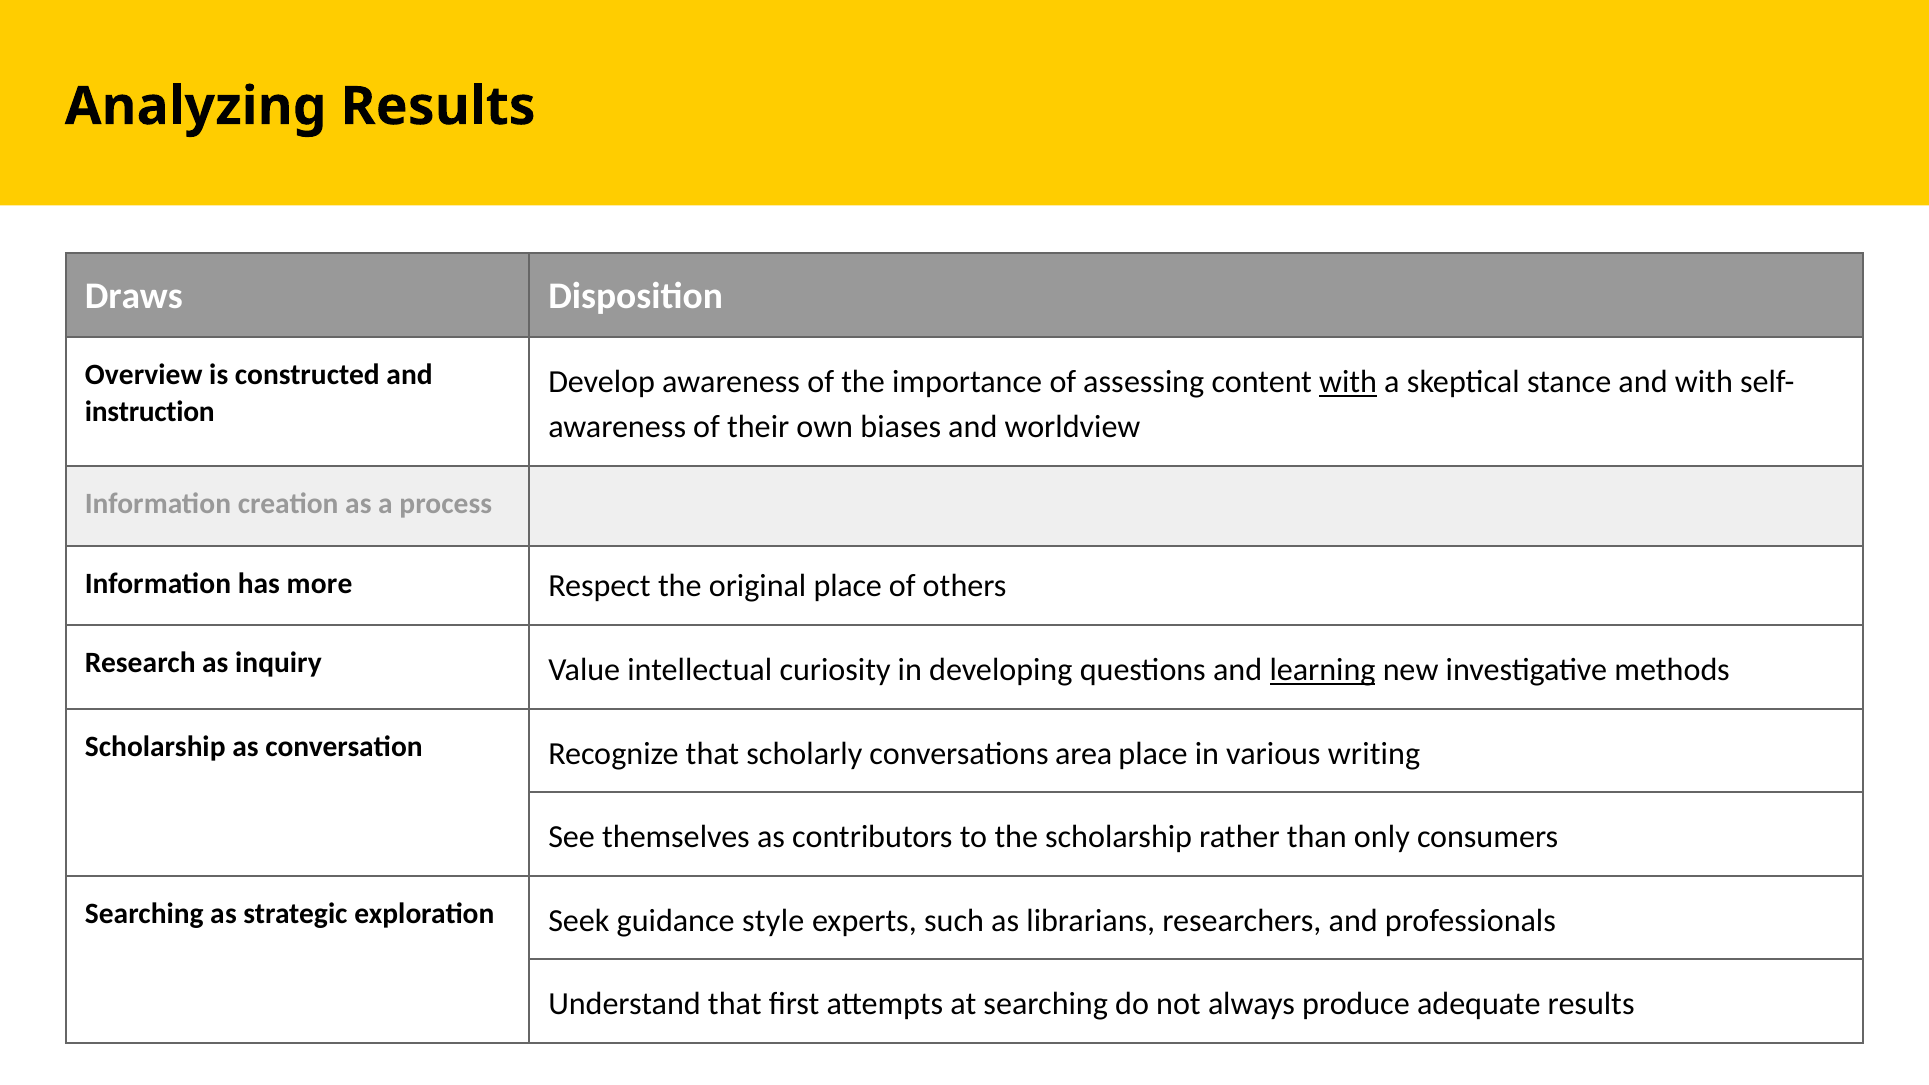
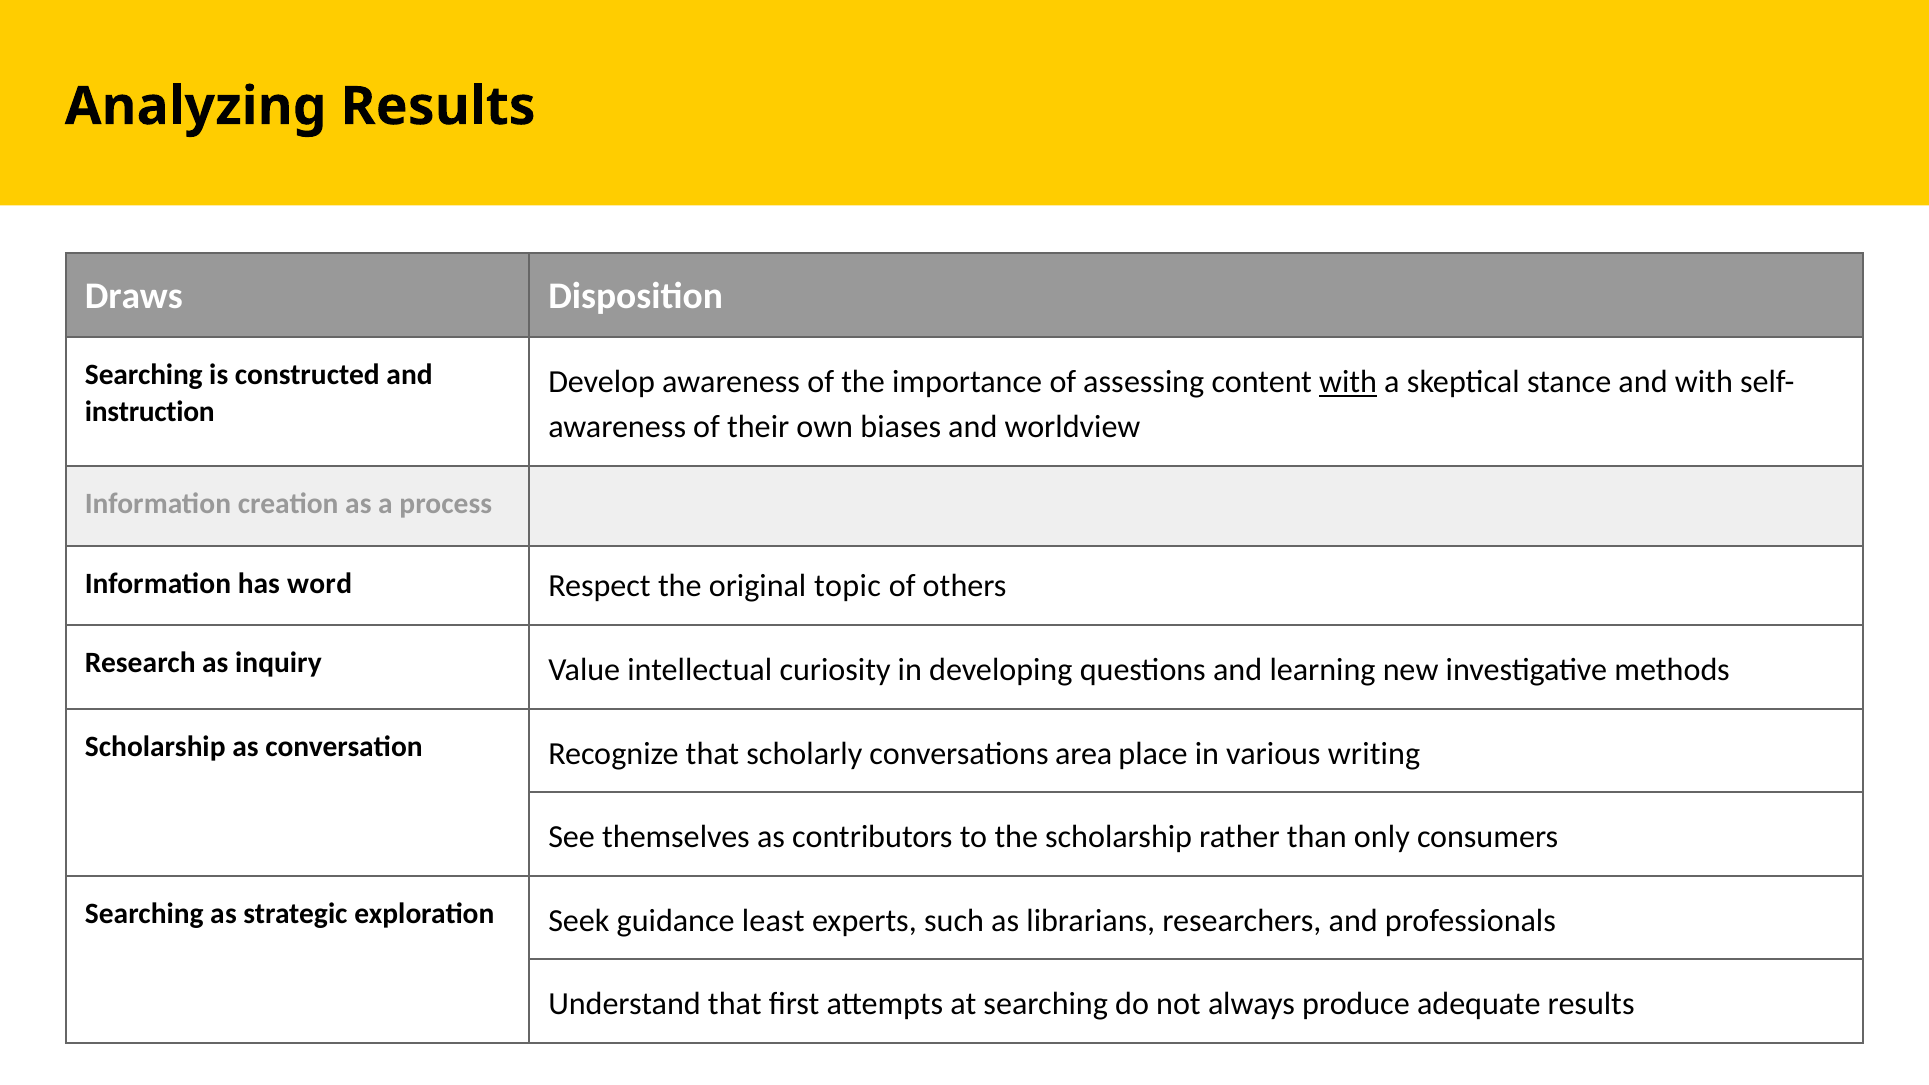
Overview at (144, 375): Overview -> Searching
more: more -> word
original place: place -> topic
learning underline: present -> none
style: style -> least
